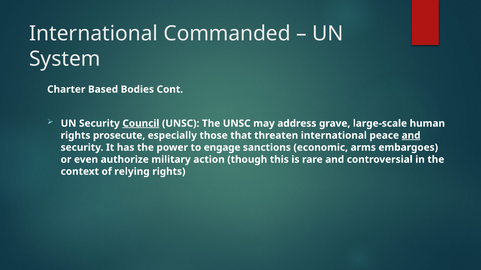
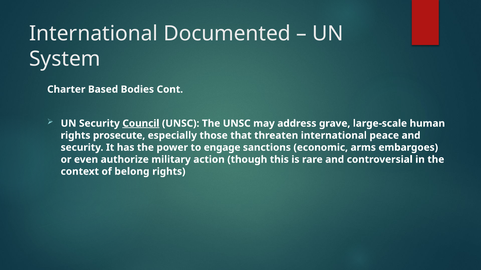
Commanded: Commanded -> Documented
and at (411, 136) underline: present -> none
relying: relying -> belong
